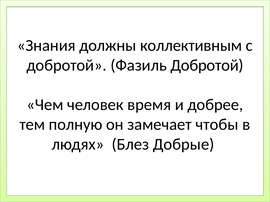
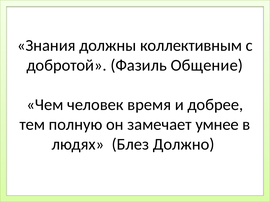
Фазиль Добротой: Добротой -> Общение
чтобы: чтобы -> умнее
Добрые: Добрые -> Должно
